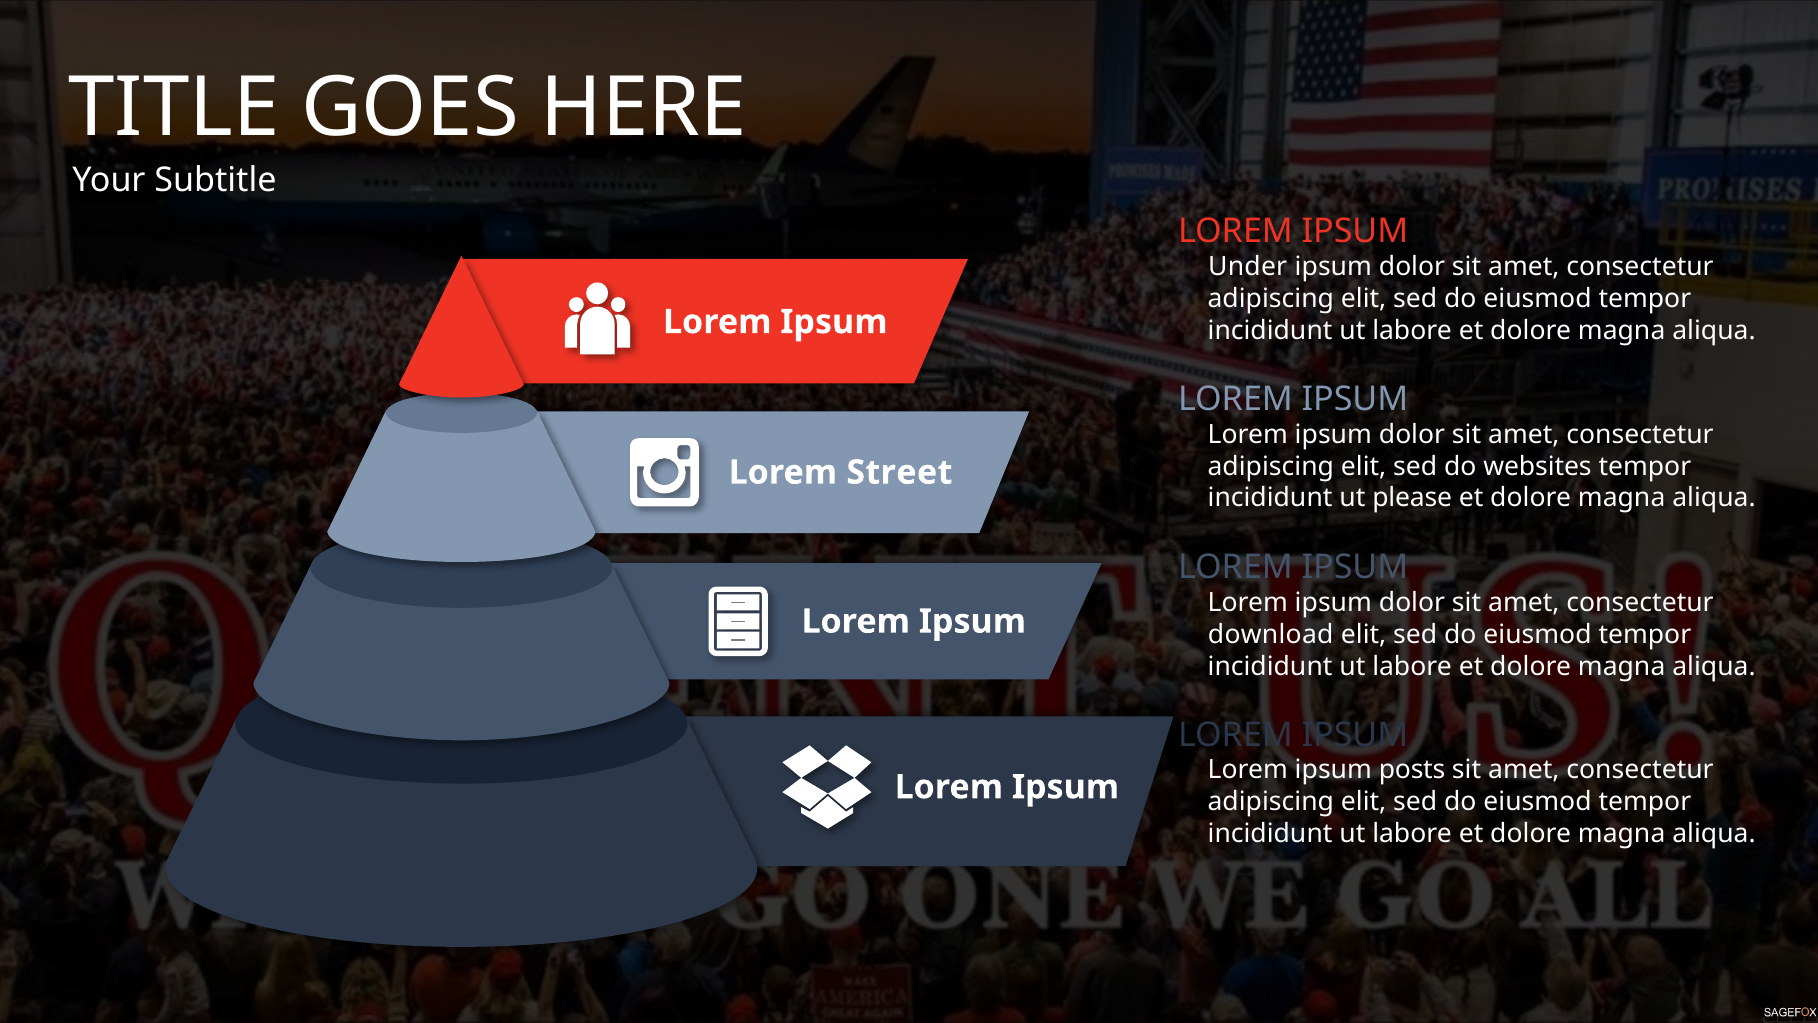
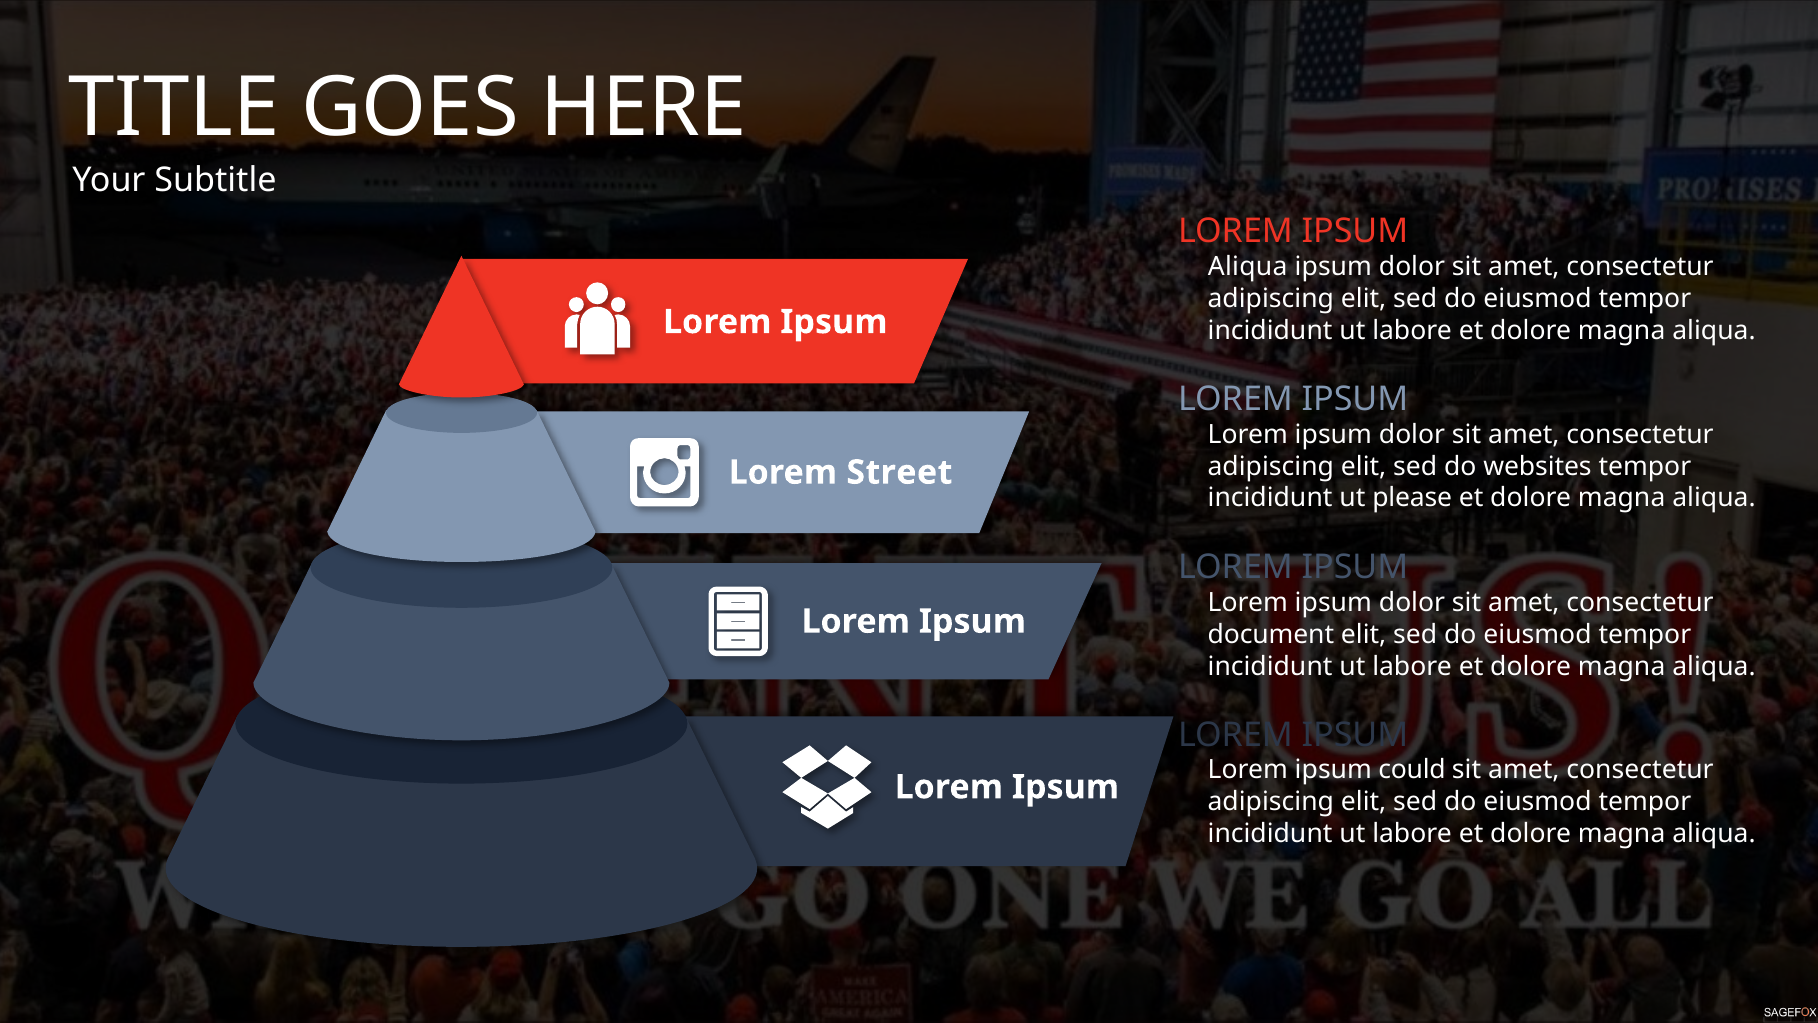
Under at (1248, 267): Under -> Aliqua
download: download -> document
posts: posts -> could
